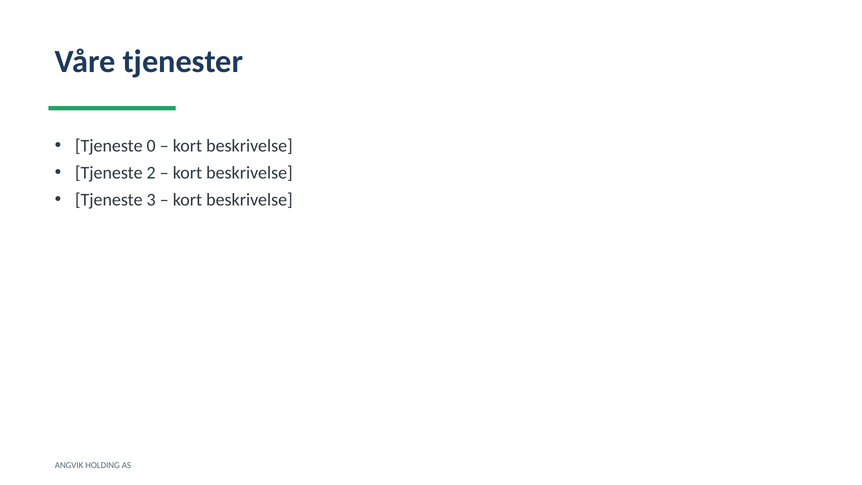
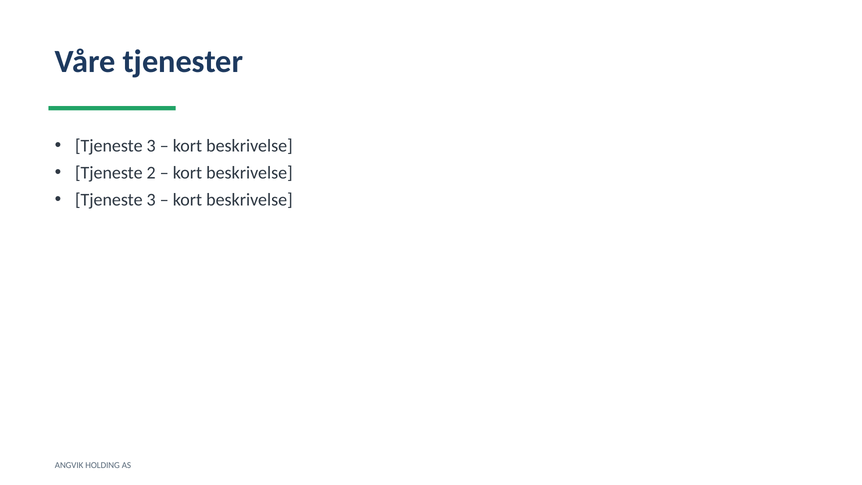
0 at (151, 146): 0 -> 3
